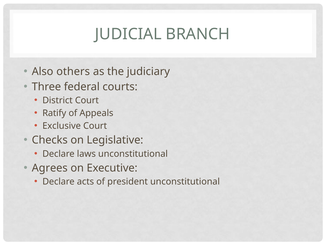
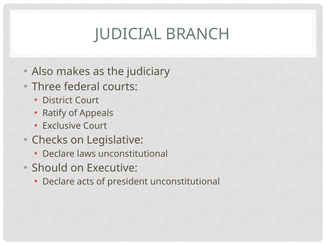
others: others -> makes
Agrees: Agrees -> Should
